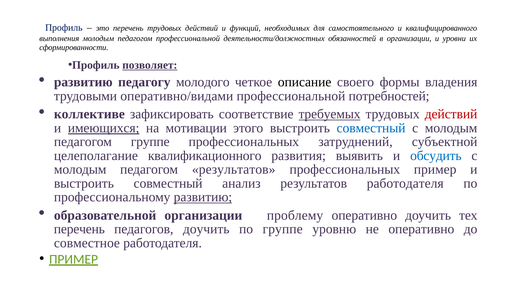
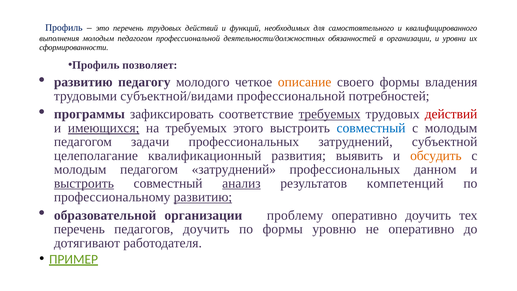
позволяет underline: present -> none
описание colour: black -> orange
оперативно/видами: оперативно/видами -> субъектной/видами
коллективе: коллективе -> программы
на мотивации: мотивации -> требуемых
педагогом группе: группе -> задачи
квалификационного: квалификационного -> квалификационный
обсудить colour: blue -> orange
педагогом результатов: результатов -> затруднений
профессиональных пример: пример -> данном
выстроить at (84, 183) underline: none -> present
анализ underline: none -> present
результатов работодателя: работодателя -> компетенций
по группе: группе -> формы
совместное: совместное -> дотягивают
